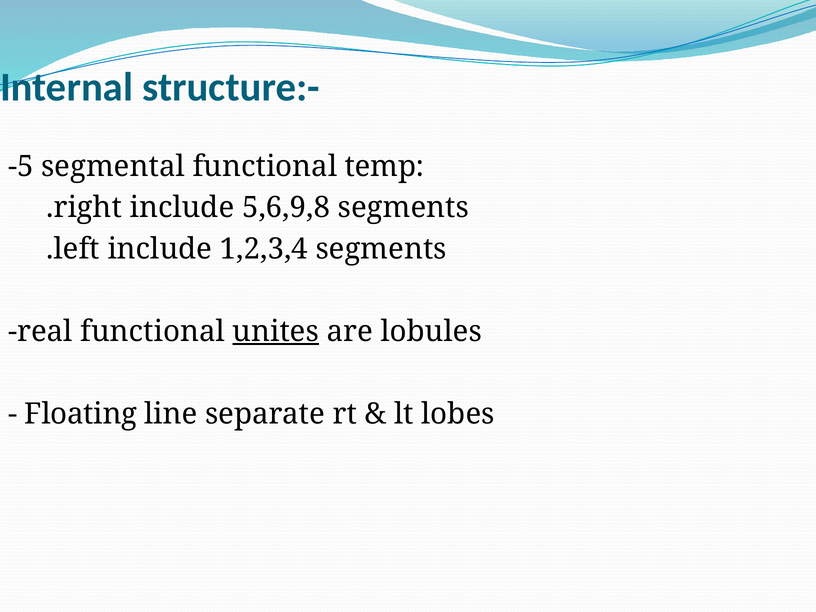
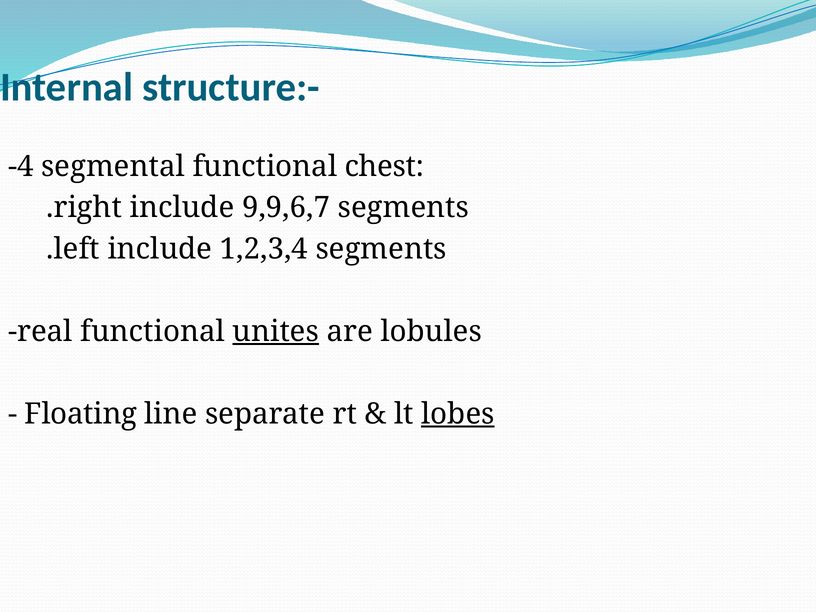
-5: -5 -> -4
temp: temp -> chest
5,6,9,8: 5,6,9,8 -> 9,9,6,7
lobes underline: none -> present
